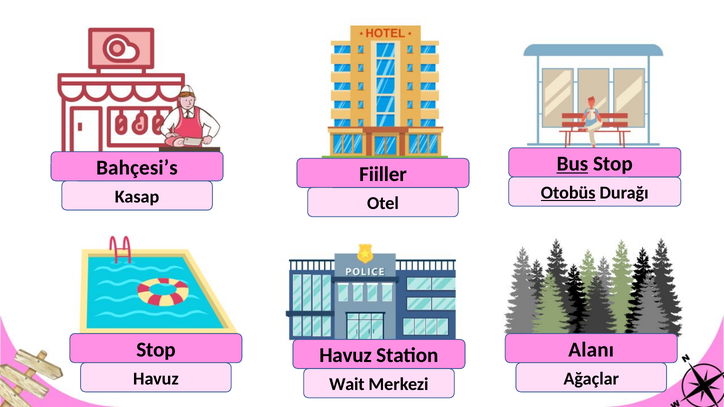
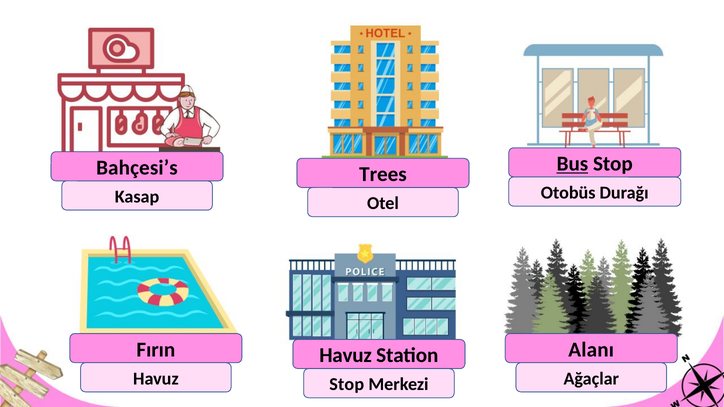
Fiiller: Fiiller -> Trees
Otobüs underline: present -> none
Stop at (156, 350): Stop -> Fırın
Wait at (347, 385): Wait -> Stop
